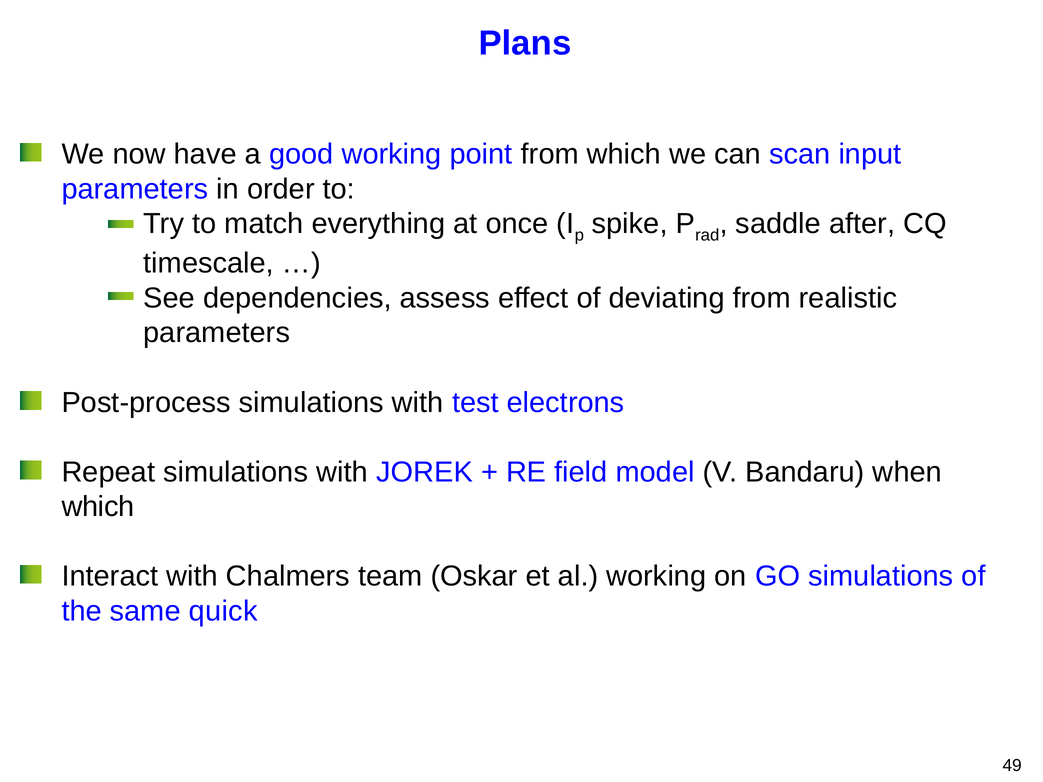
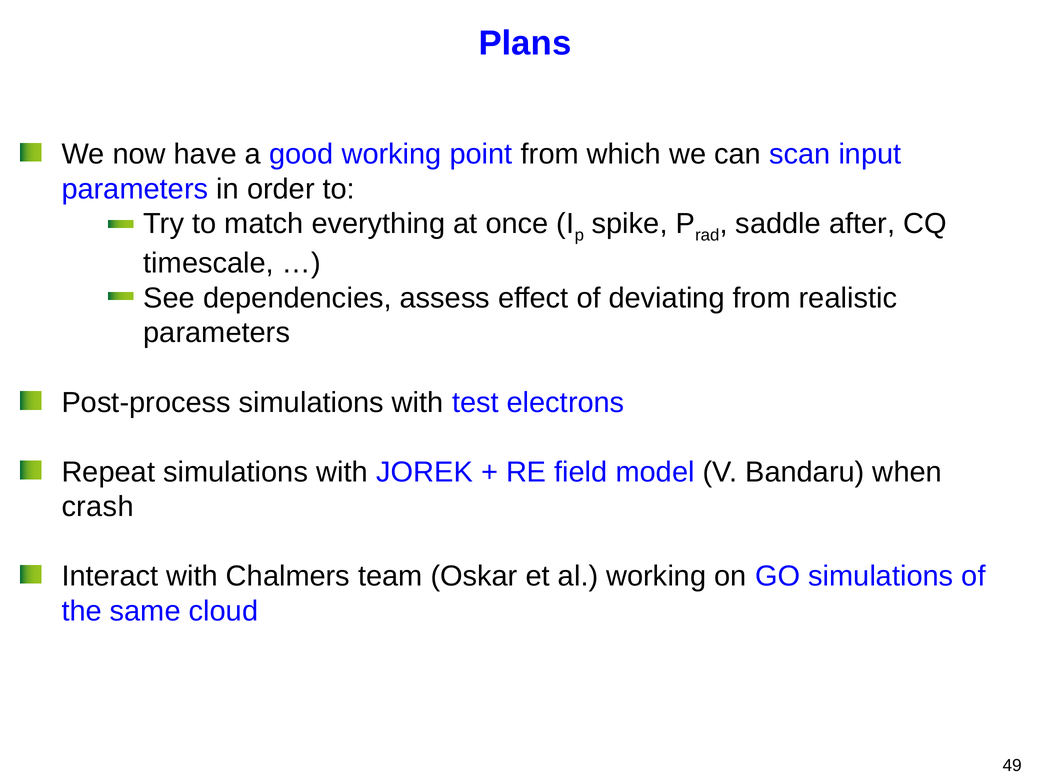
which at (98, 507): which -> crash
quick: quick -> cloud
